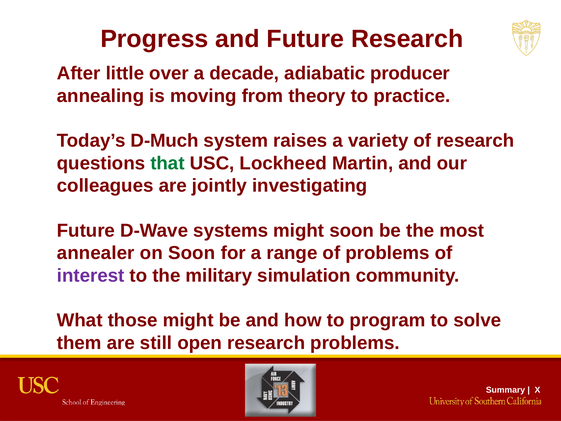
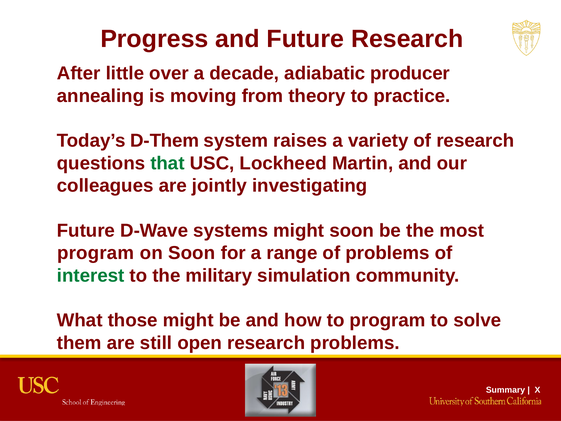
D-Much: D-Much -> D-Them
annealer at (96, 253): annealer -> program
interest colour: purple -> green
